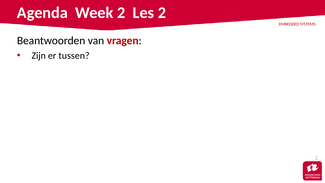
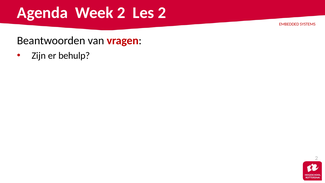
tussen: tussen -> behulp
